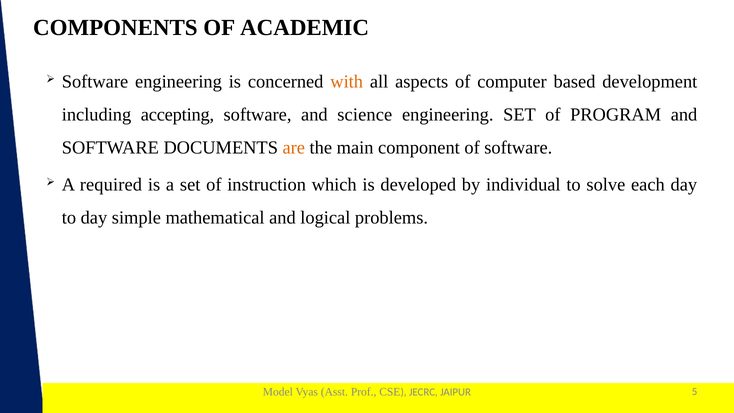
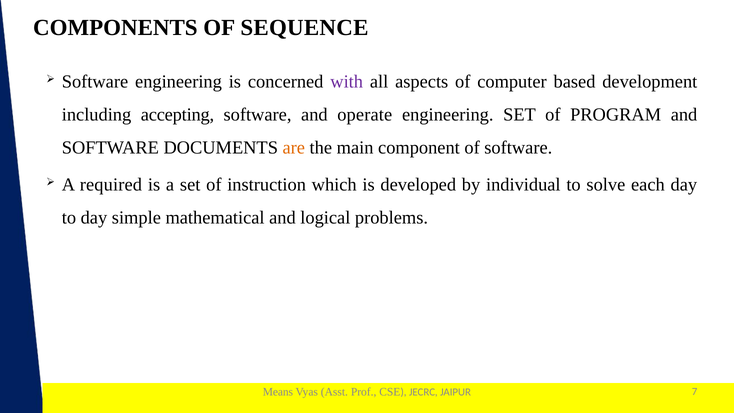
ACADEMIC: ACADEMIC -> SEQUENCE
with colour: orange -> purple
science: science -> operate
Model: Model -> Means
5: 5 -> 7
